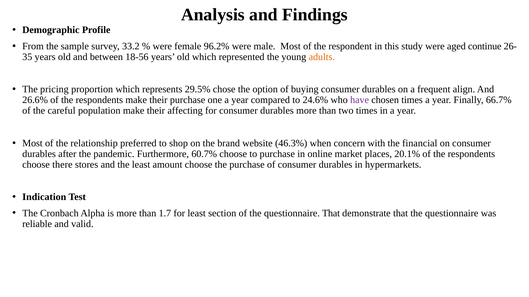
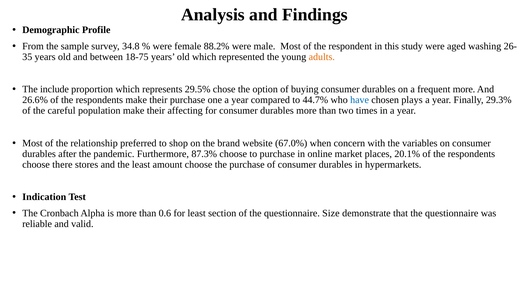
33.2: 33.2 -> 34.8
96.2%: 96.2% -> 88.2%
continue: continue -> washing
18-56: 18-56 -> 18-75
pricing: pricing -> include
frequent align: align -> more
24.6%: 24.6% -> 44.7%
have colour: purple -> blue
chosen times: times -> plays
66.7%: 66.7% -> 29.3%
46.3%: 46.3% -> 67.0%
financial: financial -> variables
60.7%: 60.7% -> 87.3%
1.7: 1.7 -> 0.6
questionnaire That: That -> Size
